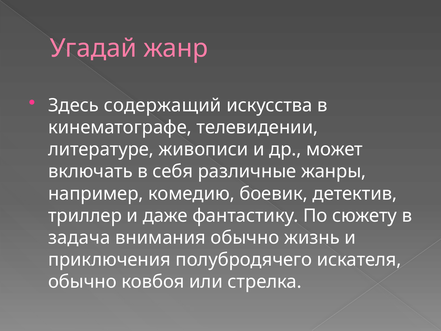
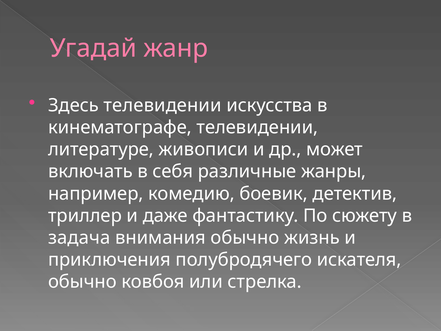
Здесь содержащий: содержащий -> телевидении
